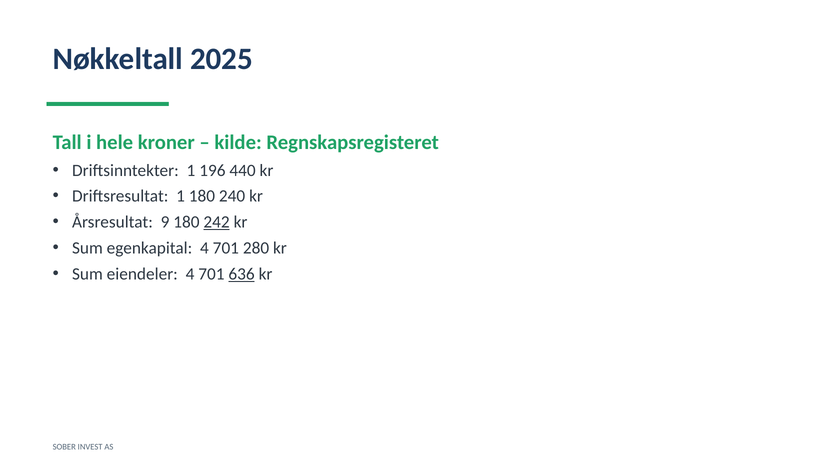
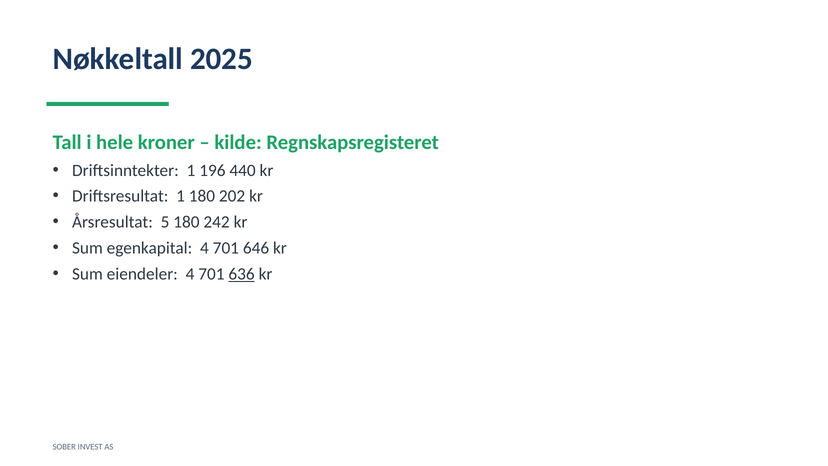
240: 240 -> 202
9: 9 -> 5
242 underline: present -> none
280: 280 -> 646
